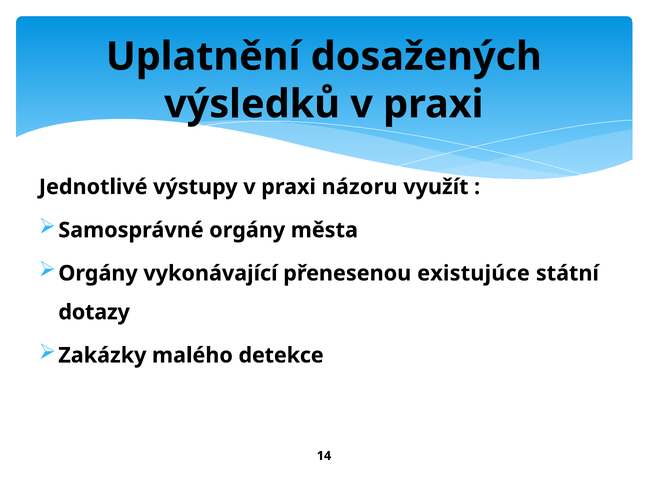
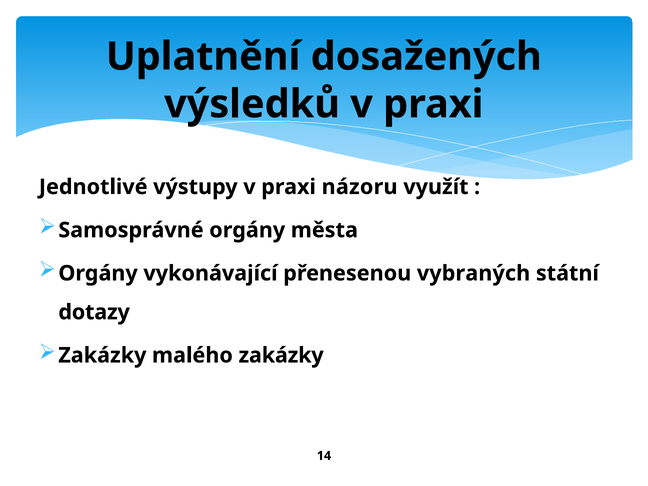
existujúce: existujúce -> vybraných
malého detekce: detekce -> zakázky
